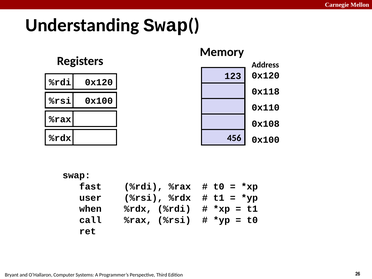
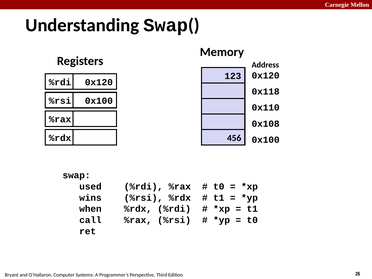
fast: fast -> used
user: user -> wins
